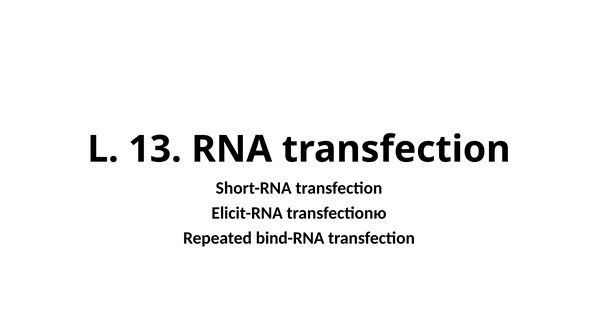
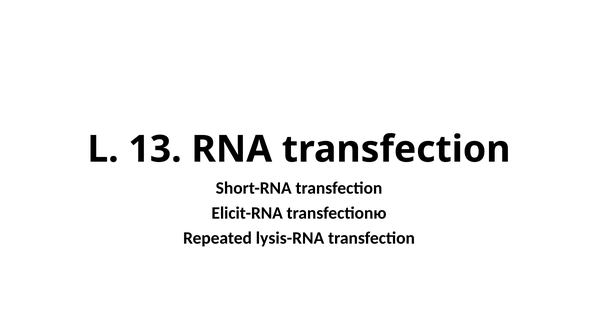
bind-RNA: bind-RNA -> lysis-RNA
